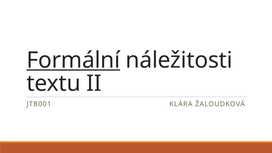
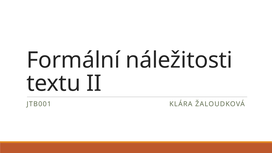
Formální underline: present -> none
